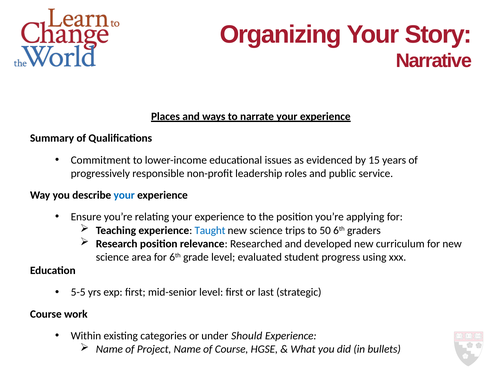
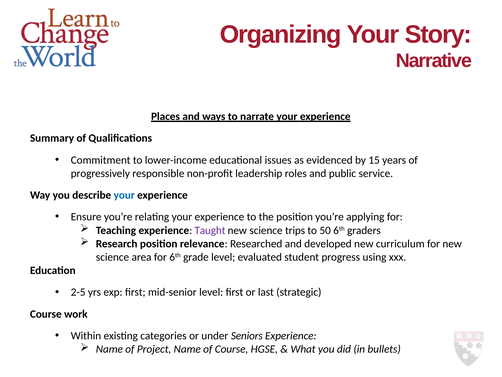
Taught colour: blue -> purple
5-5: 5-5 -> 2-5
Should: Should -> Seniors
